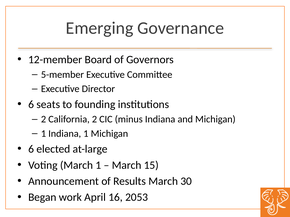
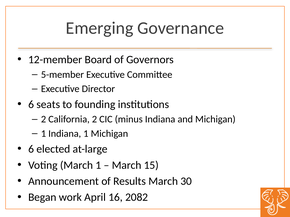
2053: 2053 -> 2082
